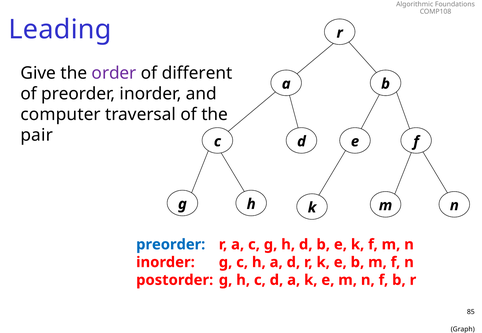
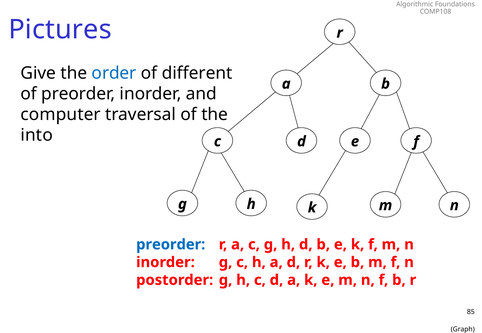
Leading: Leading -> Pictures
order colour: purple -> blue
pair: pair -> into
